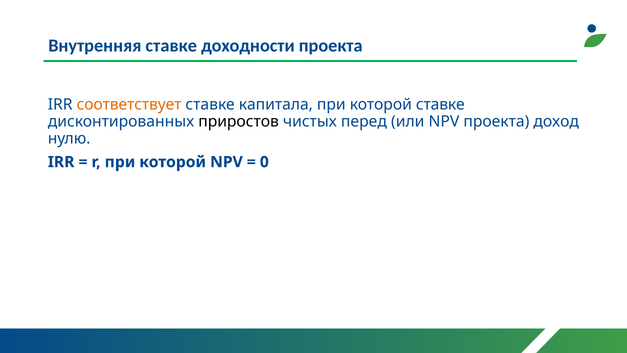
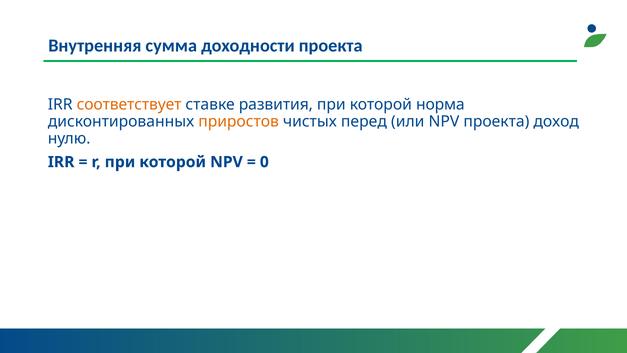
Внутренняя ставке: ставке -> сумма
капитала: капитала -> развития
которой ставке: ставке -> норма
приростов colour: black -> orange
